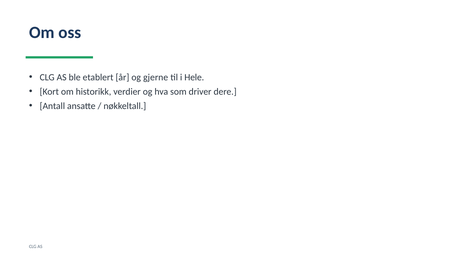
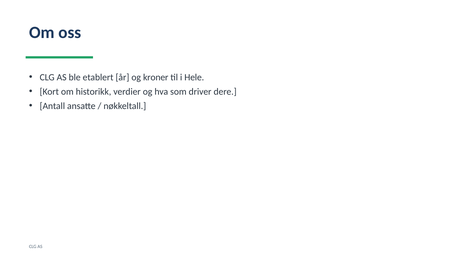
gjerne: gjerne -> kroner
